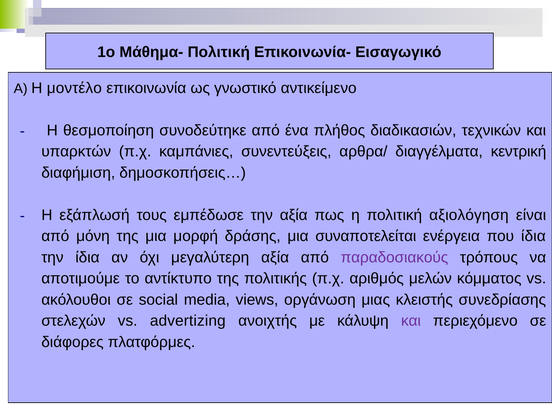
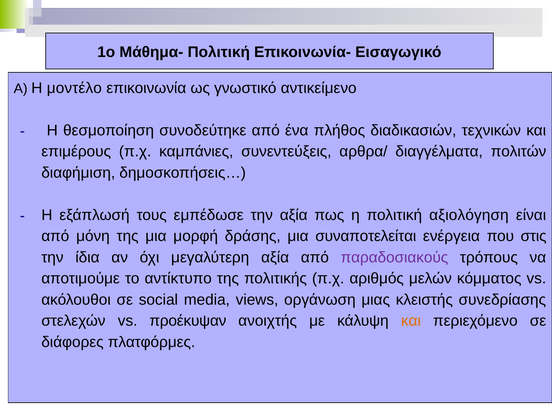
υπαρκτών: υπαρκτών -> επιμέρους
κεντρική: κεντρική -> πολιτών
που ίδια: ίδια -> στις
advertizing: advertizing -> προέκυψαν
και at (411, 321) colour: purple -> orange
